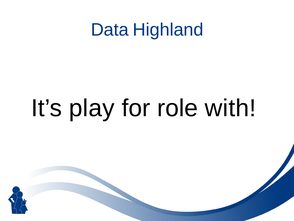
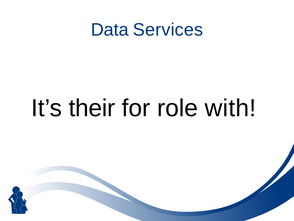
Highland: Highland -> Services
play: play -> their
